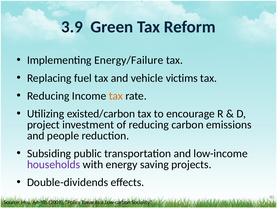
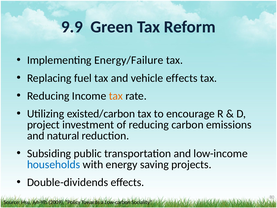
3.9: 3.9 -> 9.9
vehicle victims: victims -> effects
people: people -> natural
households colour: purple -> blue
